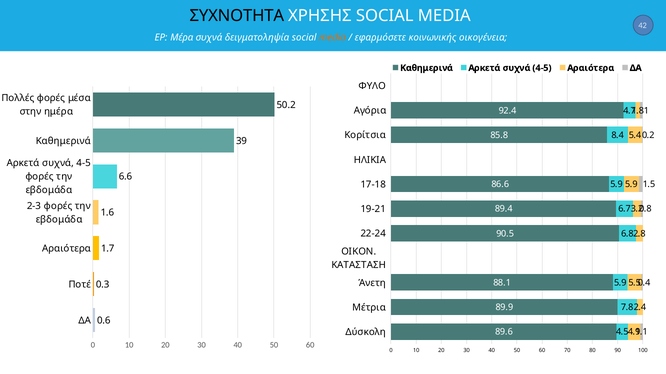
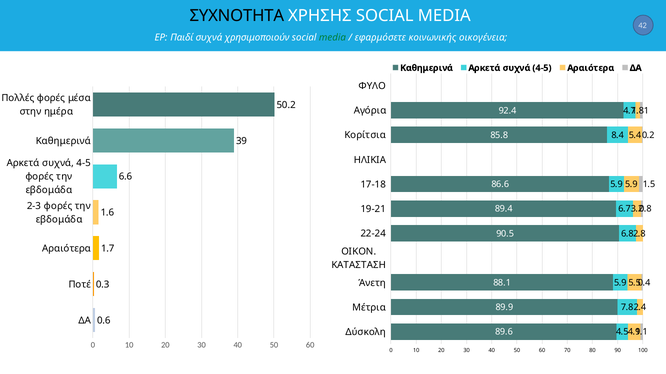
Μέρα: Μέρα -> Παιδί
δειγματοληψία: δειγματοληψία -> χρησιμοποιούν
media at (332, 38) colour: orange -> green
